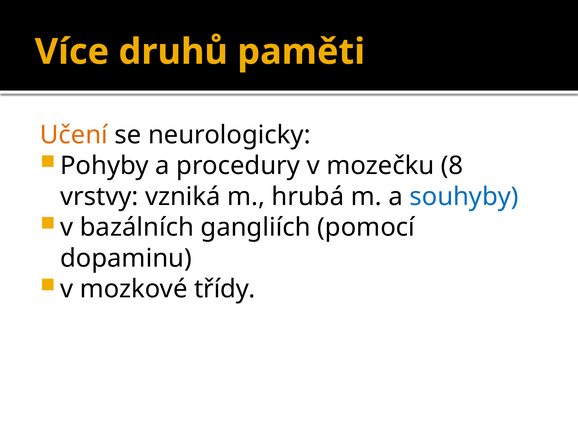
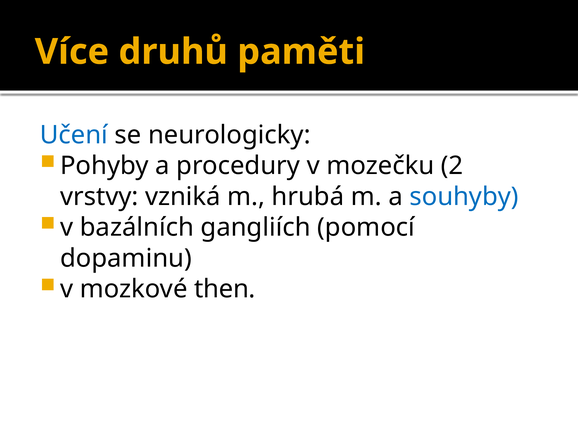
Učení colour: orange -> blue
8: 8 -> 2
třídy: třídy -> then
